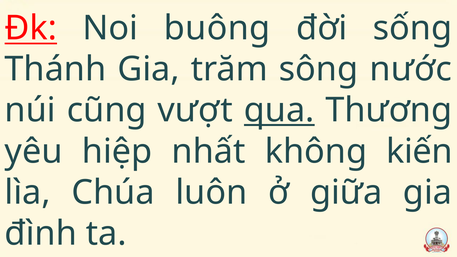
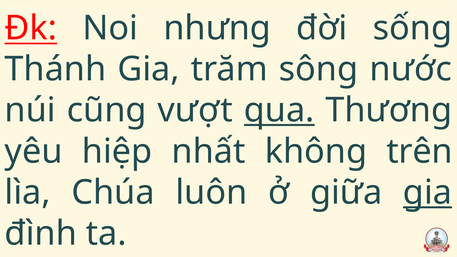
buông: buông -> nhưng
kiến: kiến -> trên
gia at (428, 193) underline: none -> present
